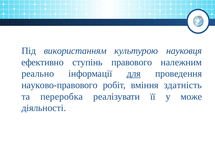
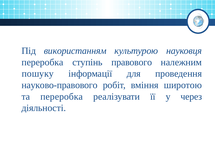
ефективно at (43, 62): ефективно -> переробка
реально: реально -> пошуку
для underline: present -> none
здатність: здатність -> широтою
може: може -> через
